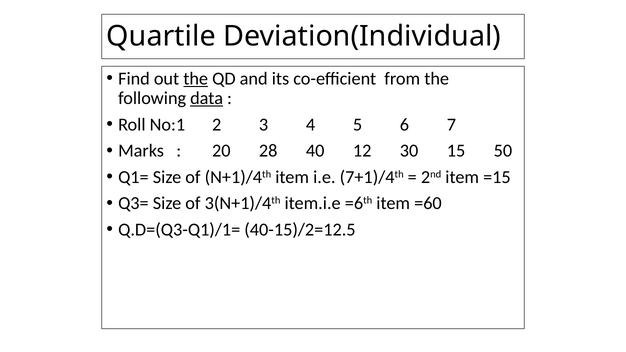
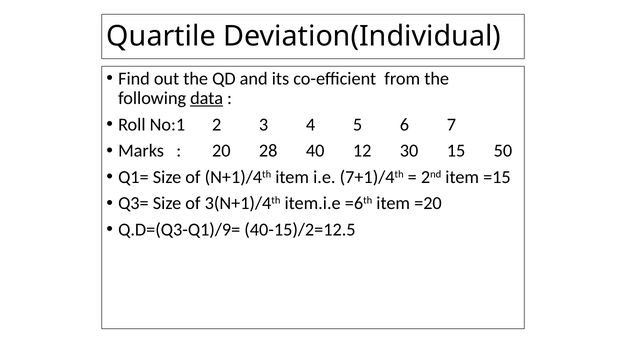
the at (196, 79) underline: present -> none
=60: =60 -> =20
Q.D=(Q3-Q1)/1=: Q.D=(Q3-Q1)/1= -> Q.D=(Q3-Q1)/9=
